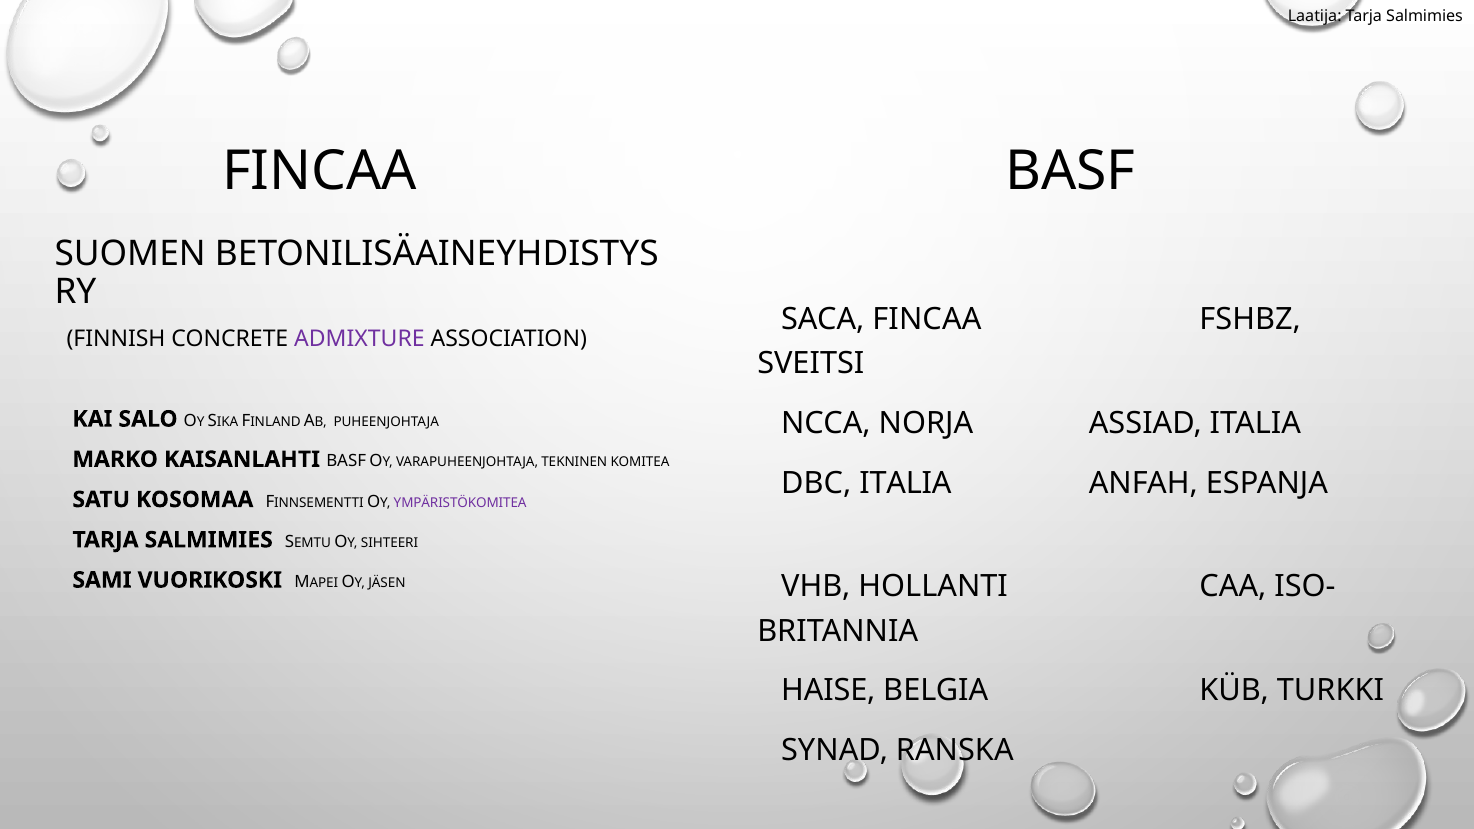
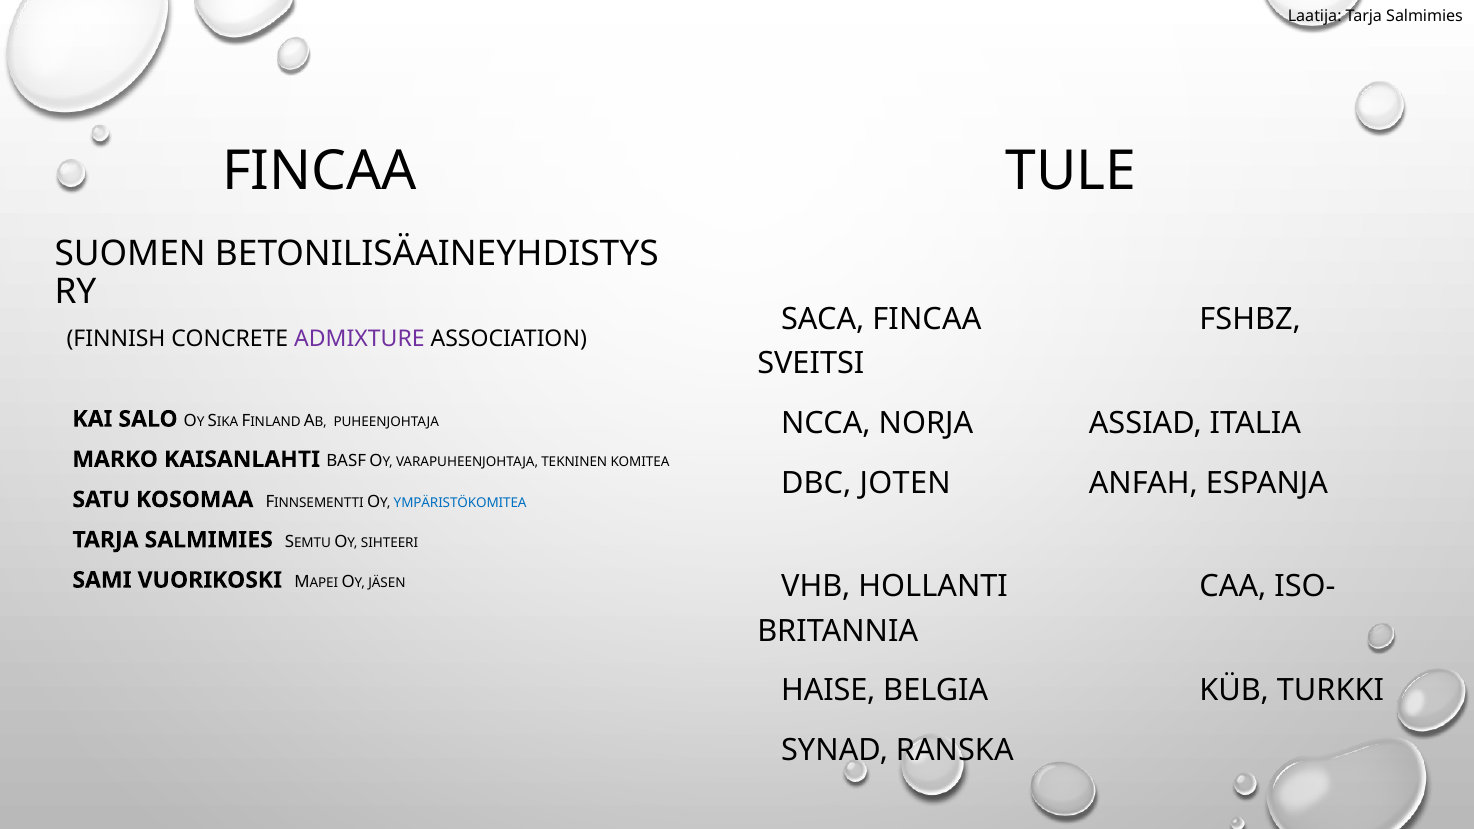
FINCAA BASF: BASF -> TULE
DBC ITALIA: ITALIA -> JOTEN
YMPÄRISTÖKOMITEA colour: purple -> blue
